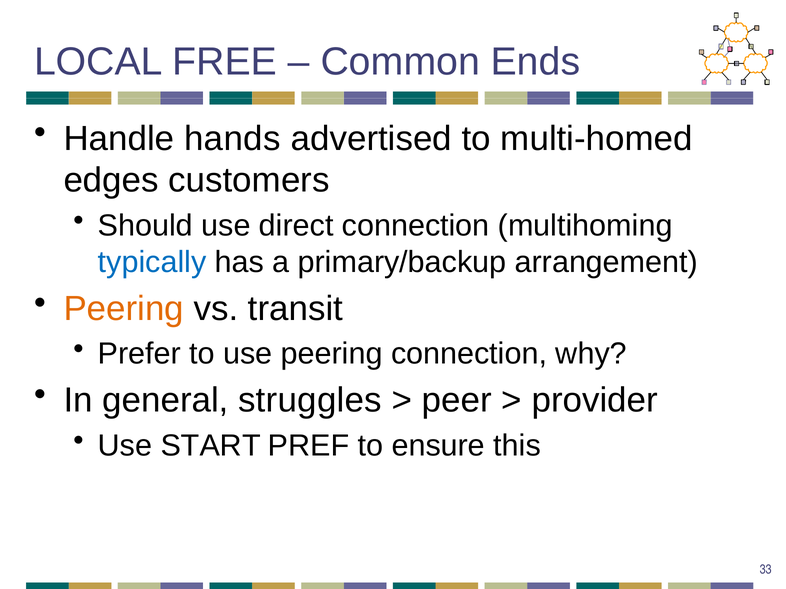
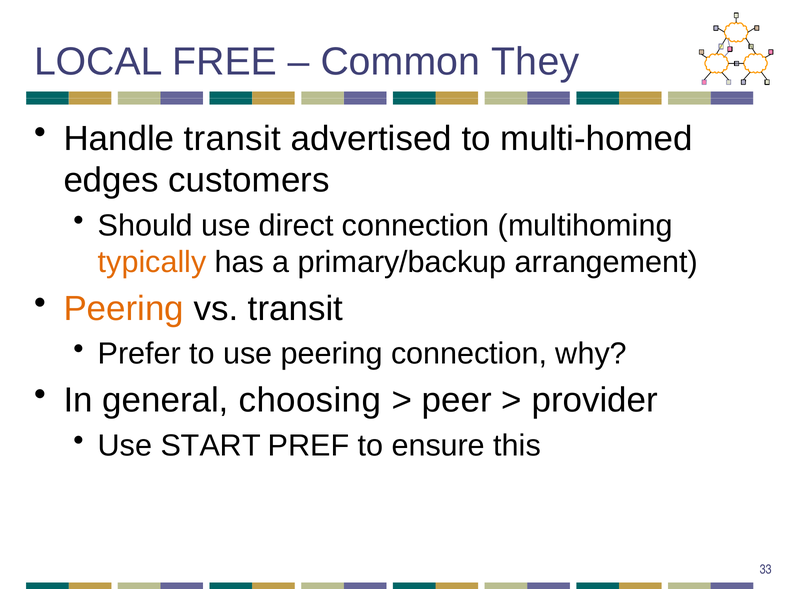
Ends: Ends -> They
Handle hands: hands -> transit
typically colour: blue -> orange
struggles: struggles -> choosing
